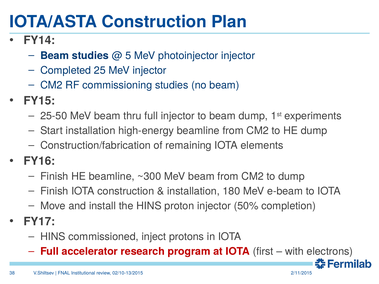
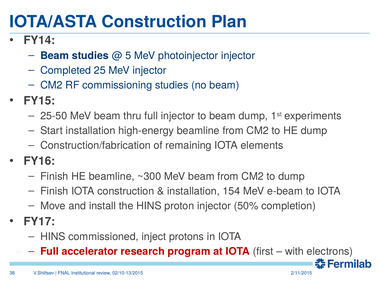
180: 180 -> 154
